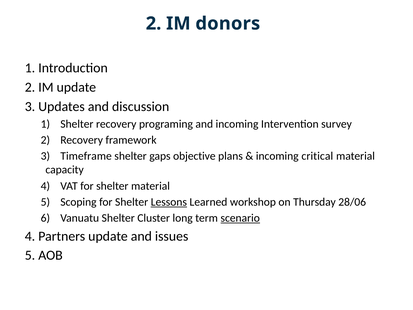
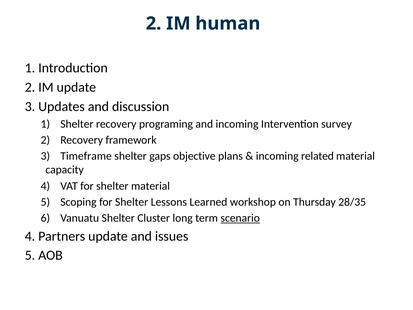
donors: donors -> human
critical: critical -> related
Lessons underline: present -> none
28/06: 28/06 -> 28/35
